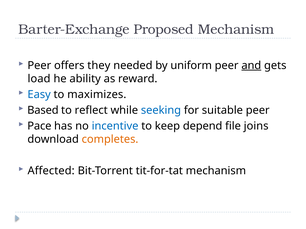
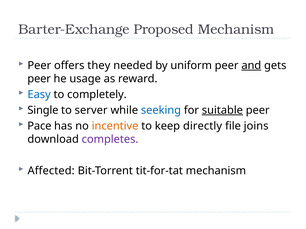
load at (39, 79): load -> peer
ability: ability -> usage
maximizes: maximizes -> completely
Based: Based -> Single
reflect: reflect -> server
suitable underline: none -> present
incentive colour: blue -> orange
depend: depend -> directly
completes colour: orange -> purple
